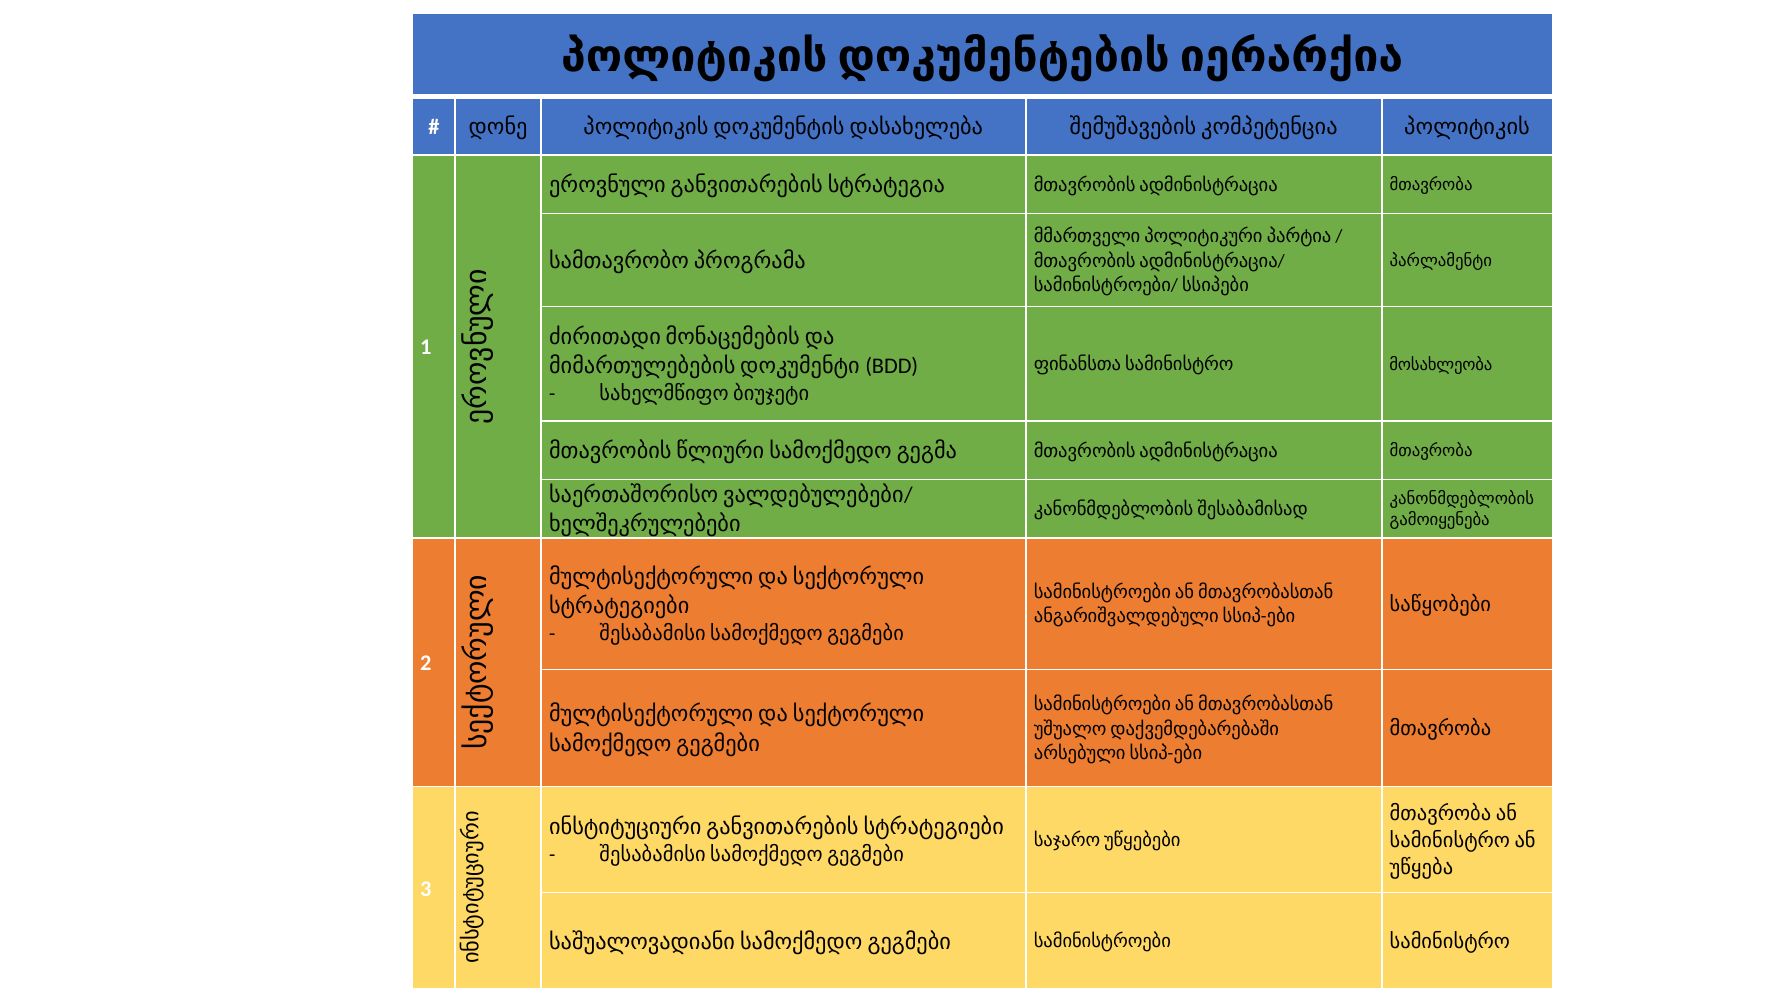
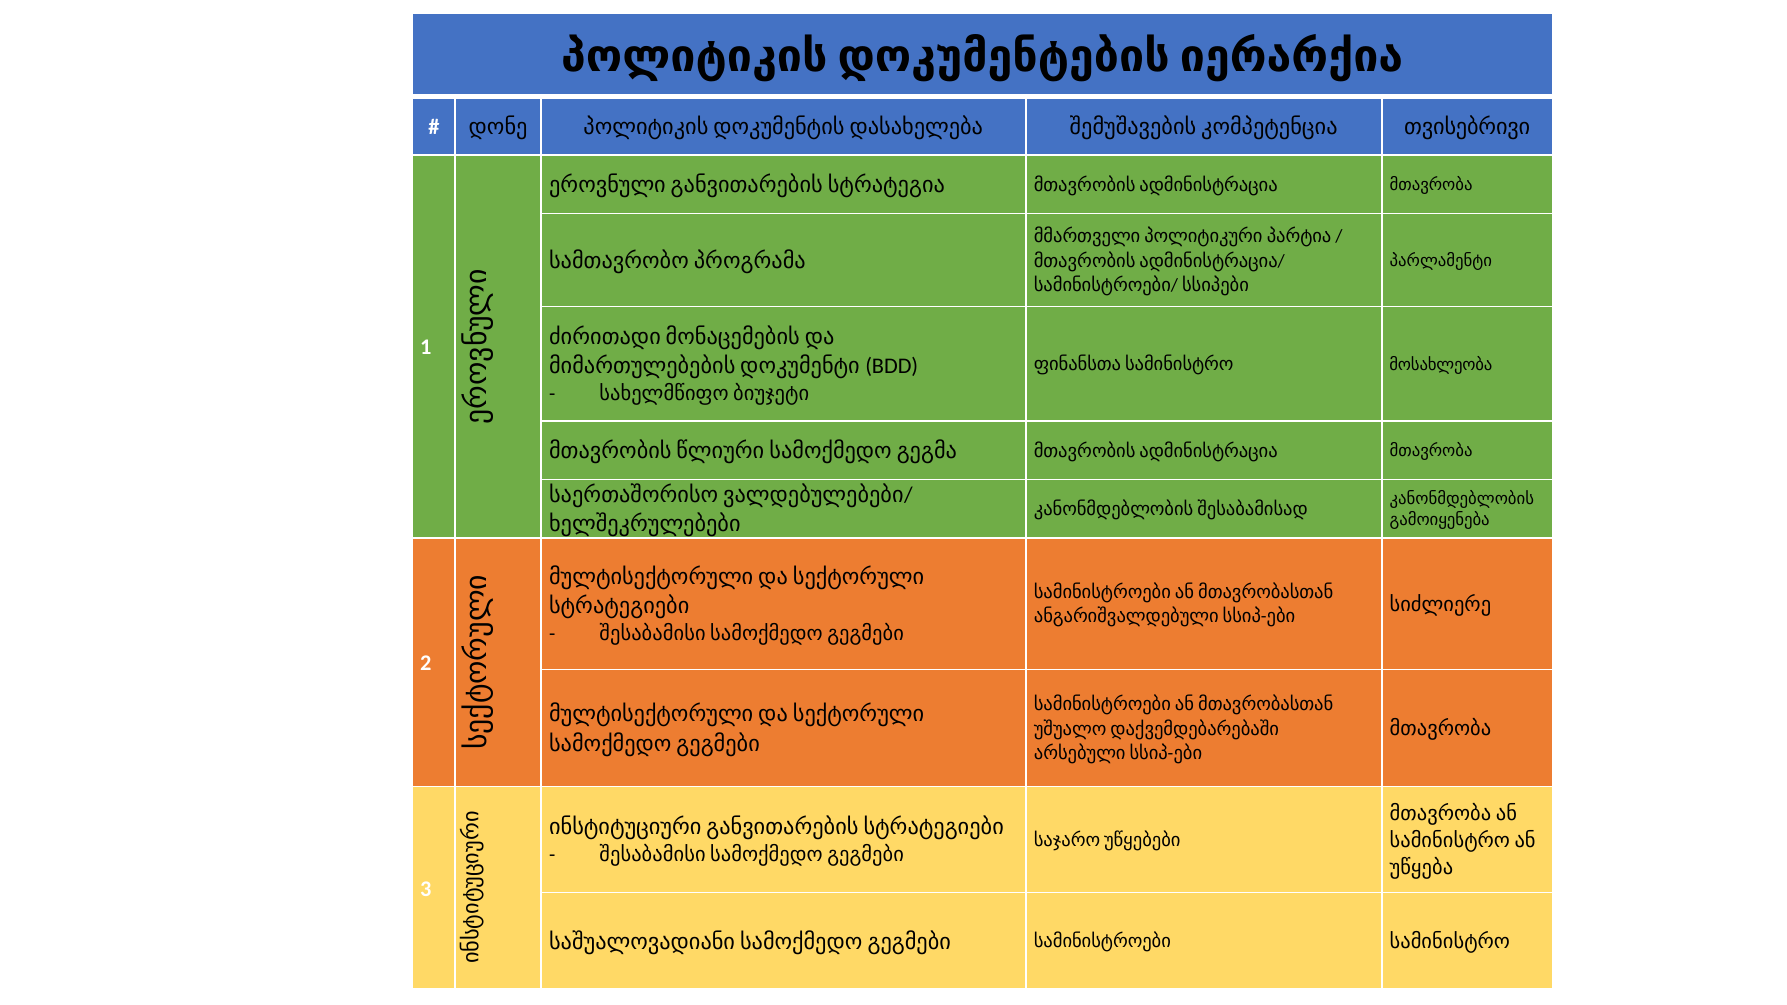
პოლიტიკის: პოლიტიკის -> თვისებრივი
საწყობები: საწყობები -> სიძლიერე
